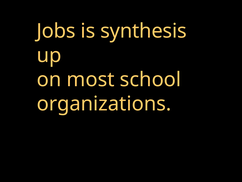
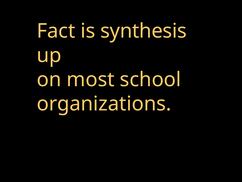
Jobs: Jobs -> Fact
